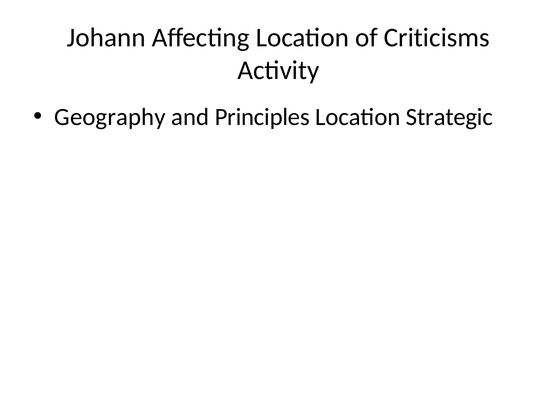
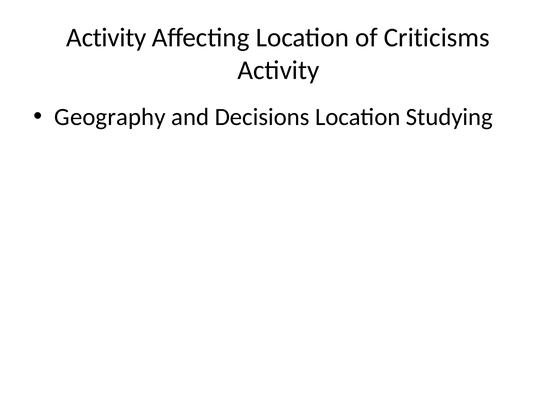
Johann at (106, 38): Johann -> Activity
Principles: Principles -> Decisions
Strategic: Strategic -> Studying
